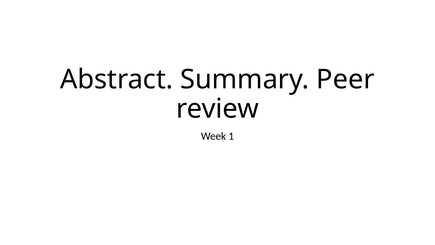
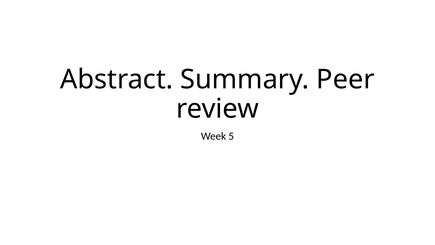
1: 1 -> 5
